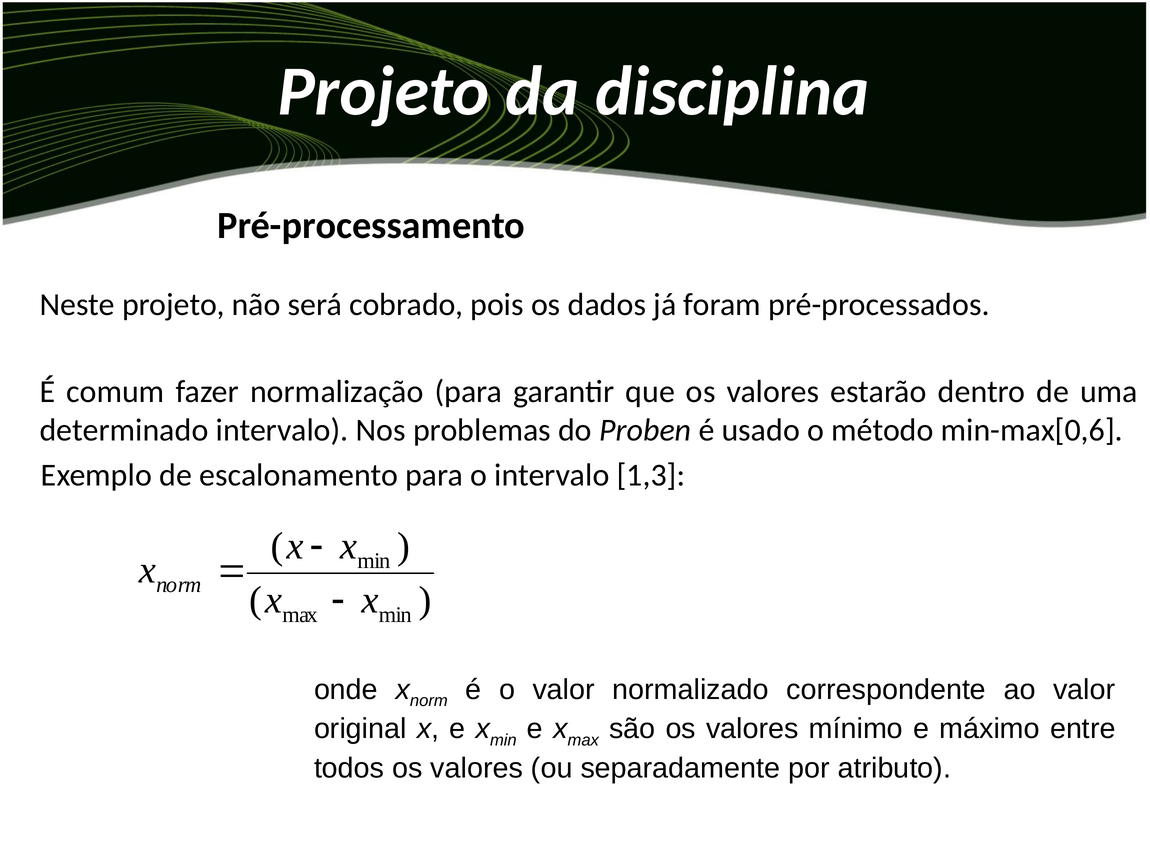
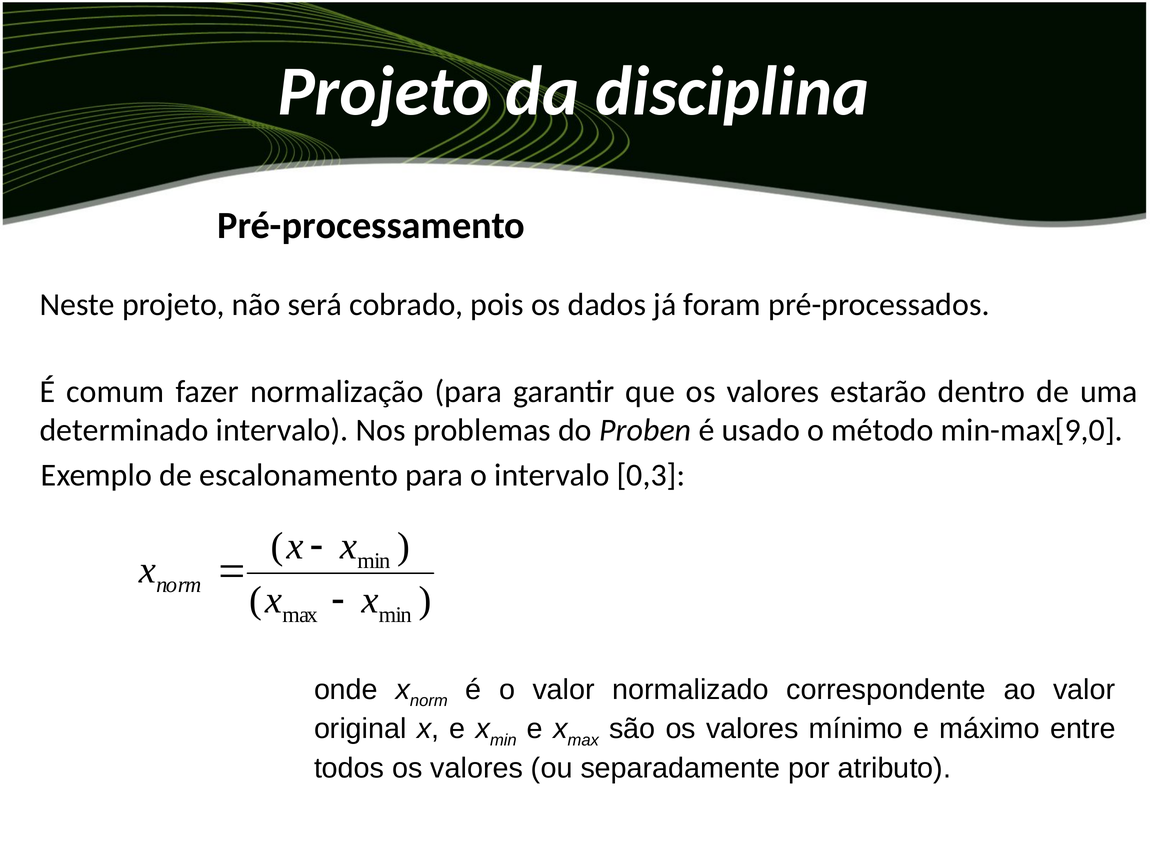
min-max[0,6: min-max[0,6 -> min-max[9,0
1,3: 1,3 -> 0,3
